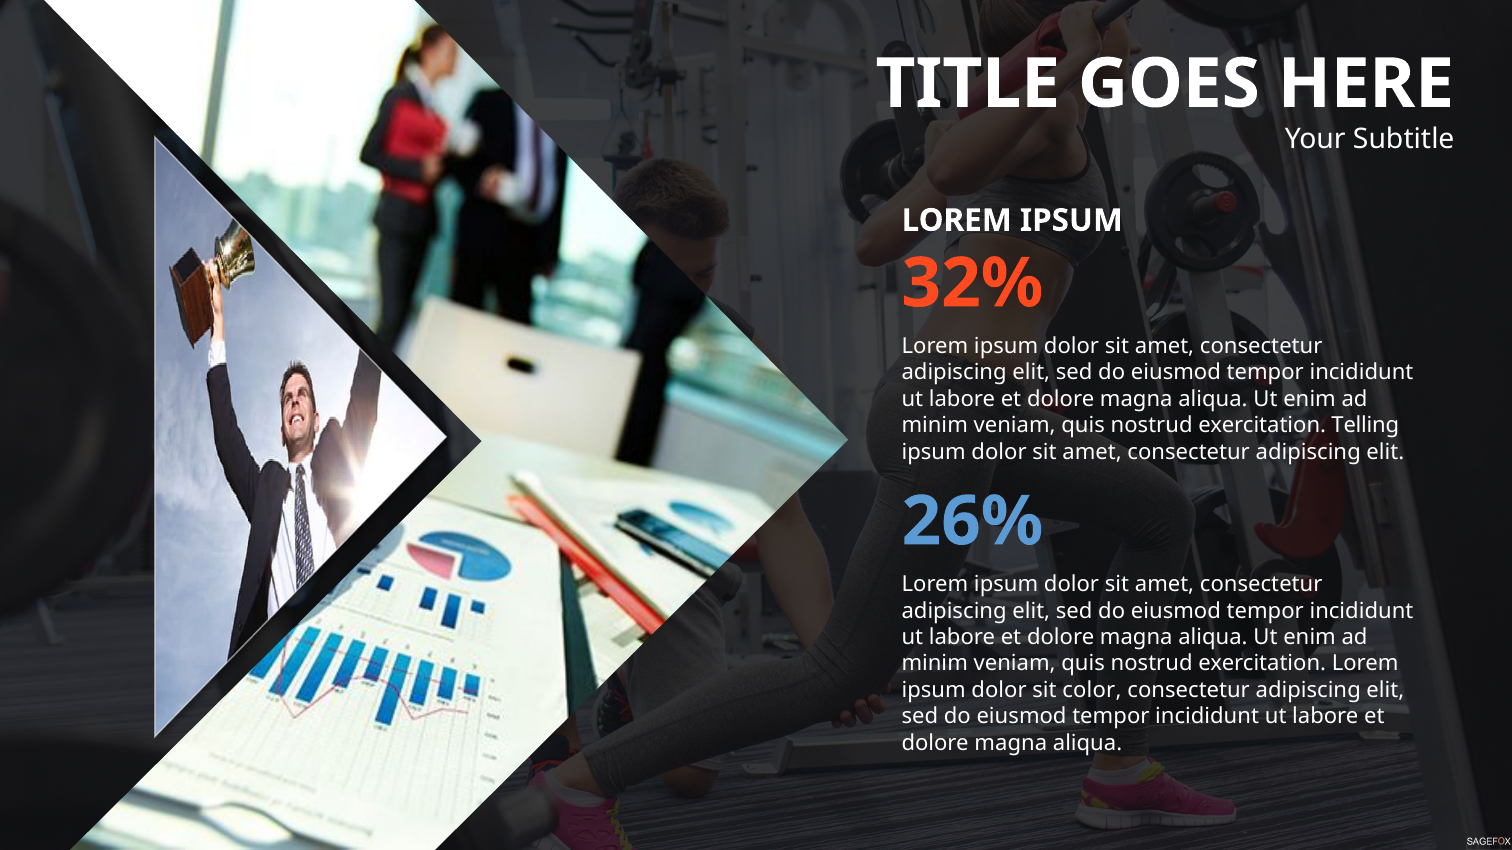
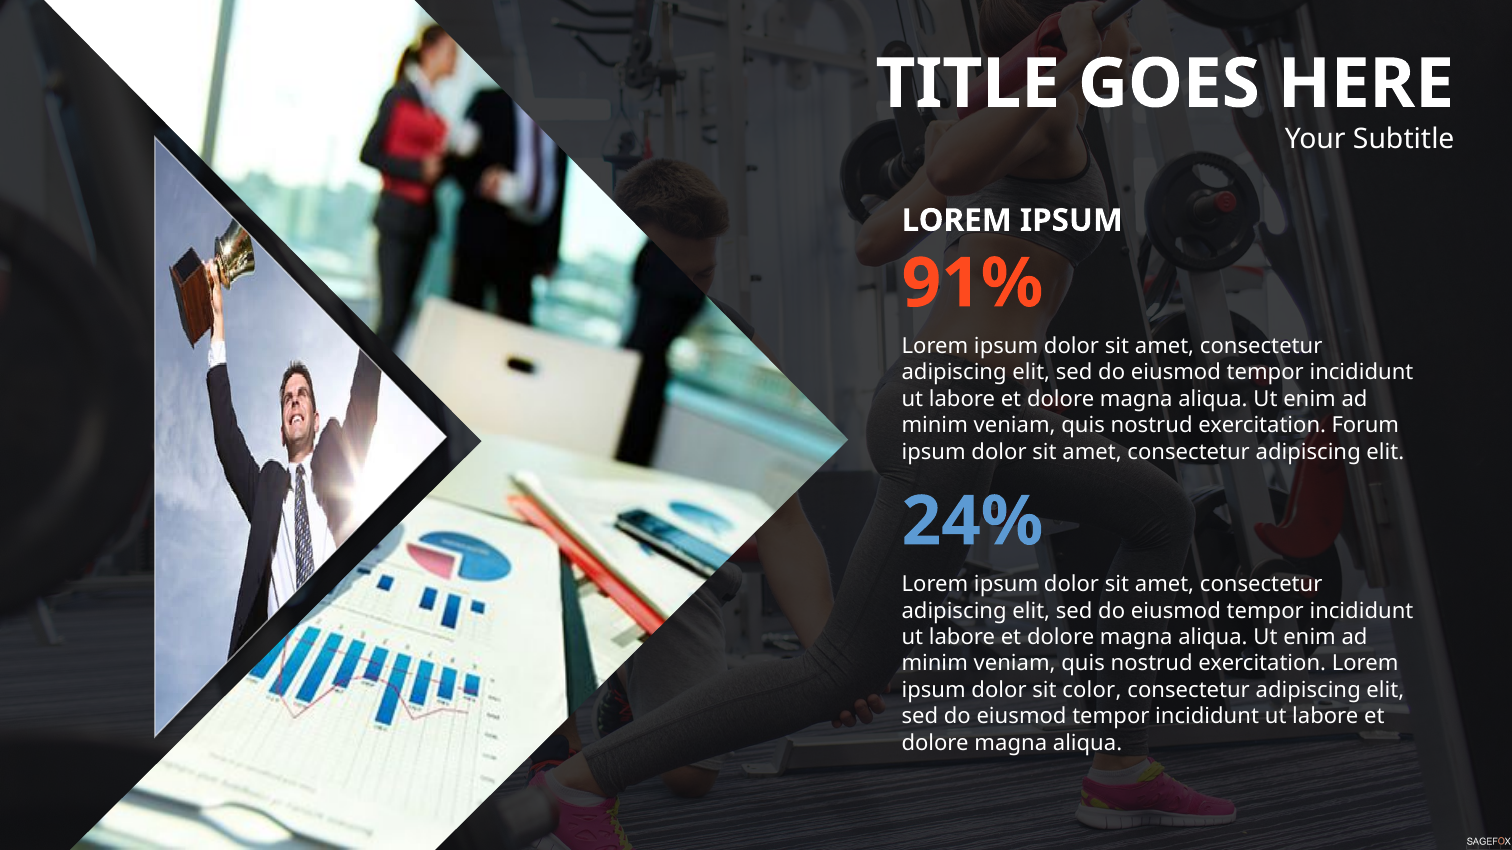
32%: 32% -> 91%
Telling: Telling -> Forum
26%: 26% -> 24%
